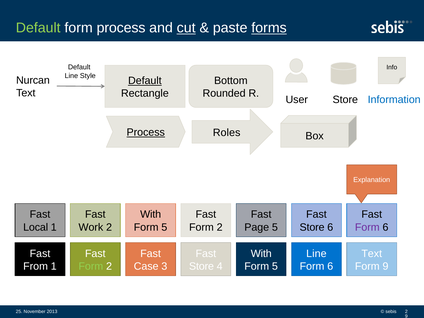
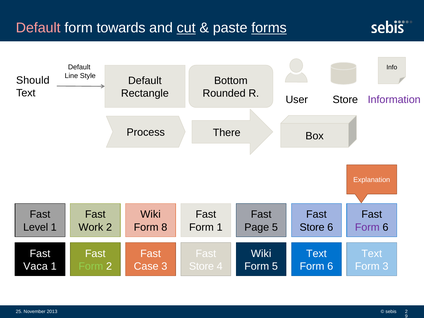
Default at (38, 28) colour: light green -> pink
form process: process -> towards
Nurcan: Nurcan -> Should
Default at (145, 81) underline: present -> none
Information colour: blue -> purple
Process at (146, 132) underline: present -> none
Roles: Roles -> There
With at (151, 214): With -> Wiki
Local: Local -> Level
5 at (164, 227): 5 -> 8
2 at (220, 227): 2 -> 1
With at (261, 254): With -> Wiki
Line at (316, 254): Line -> Text
From: From -> Vaca
Form 9: 9 -> 3
